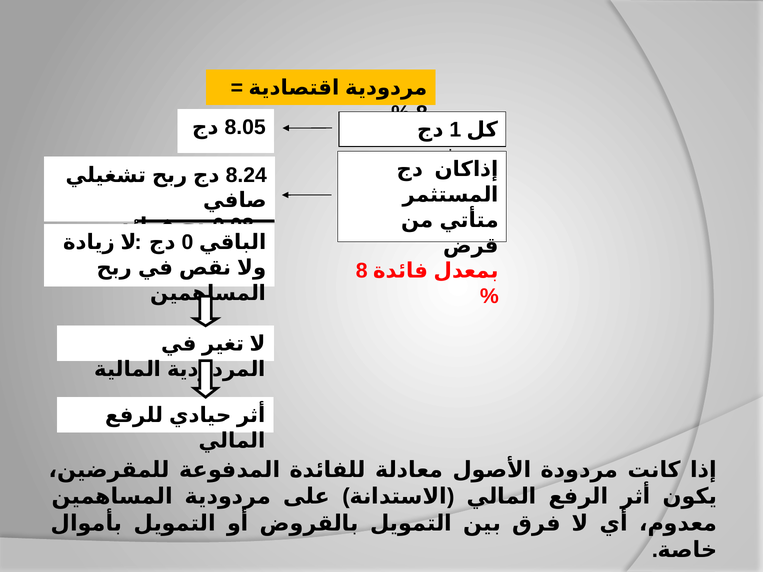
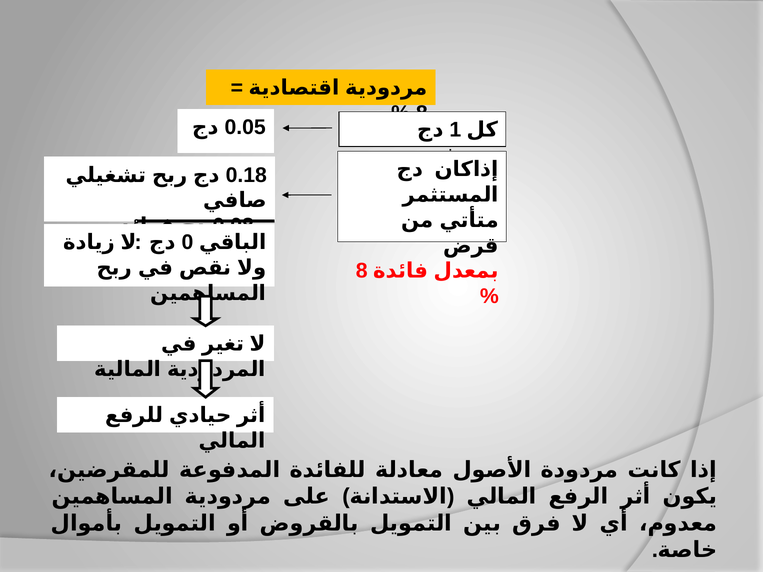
8.05: 8.05 -> 0.05
8.24: 8.24 -> 0.18
